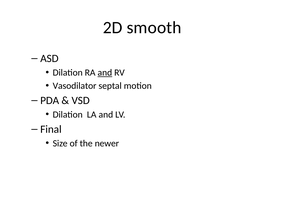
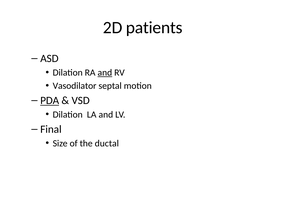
smooth: smooth -> patients
PDA underline: none -> present
newer: newer -> ductal
